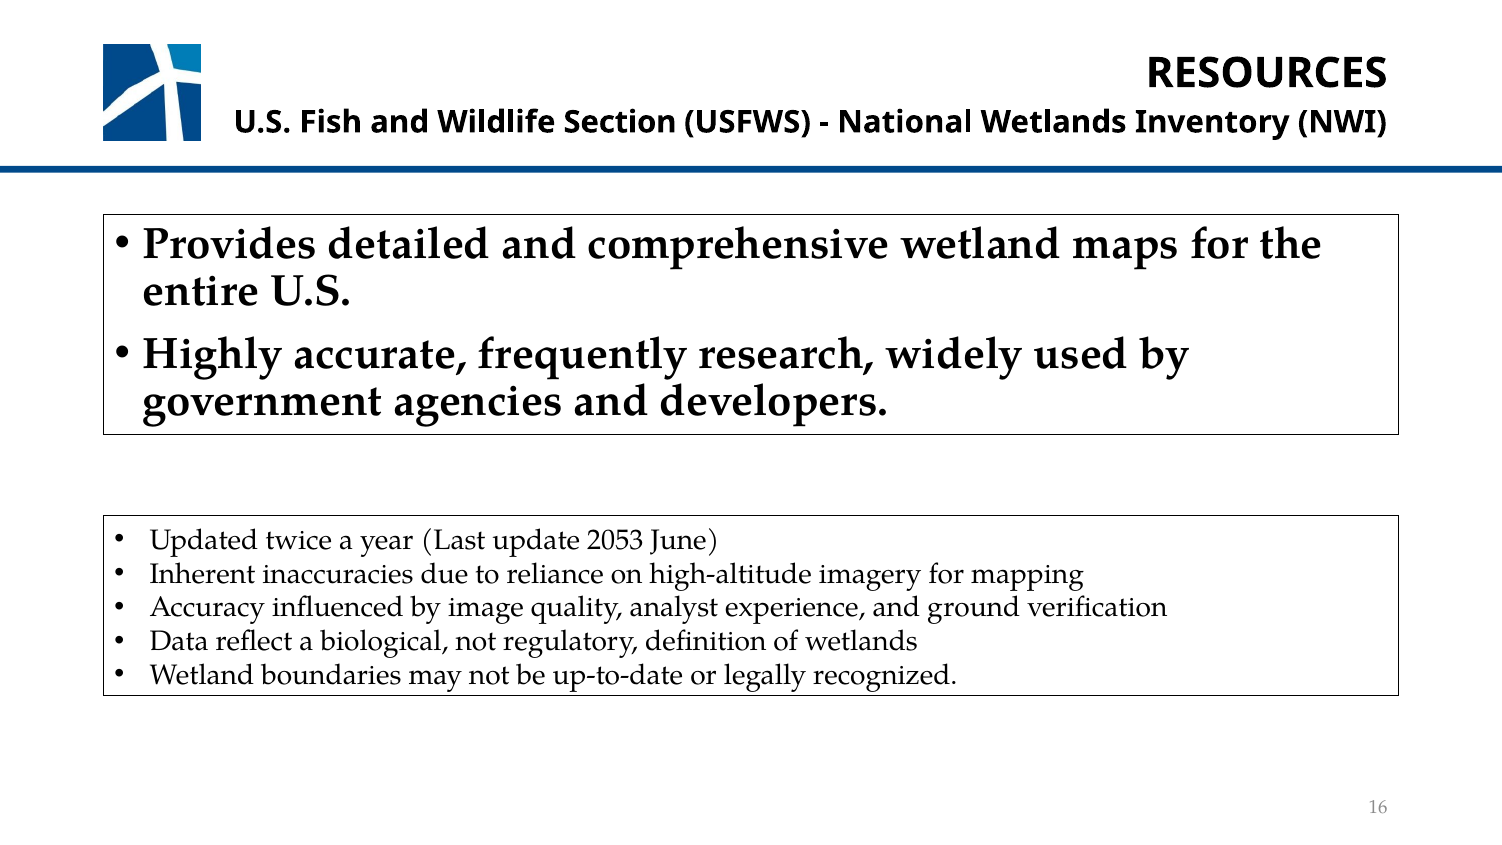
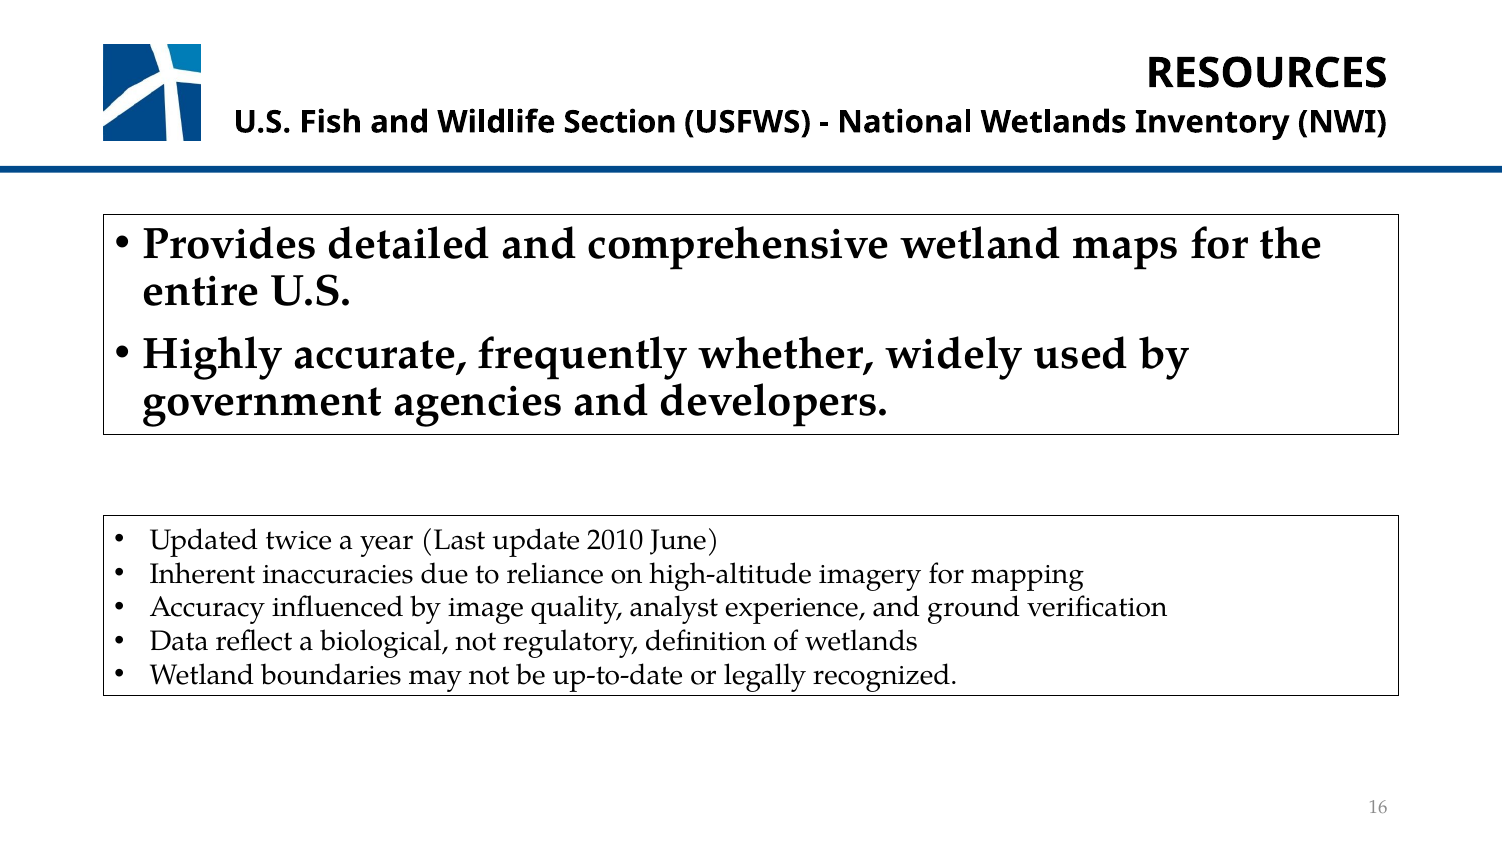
research: research -> whether
2053: 2053 -> 2010
